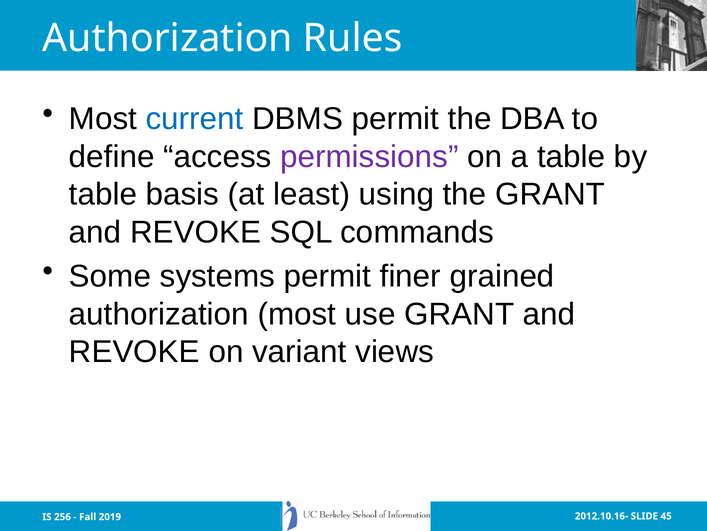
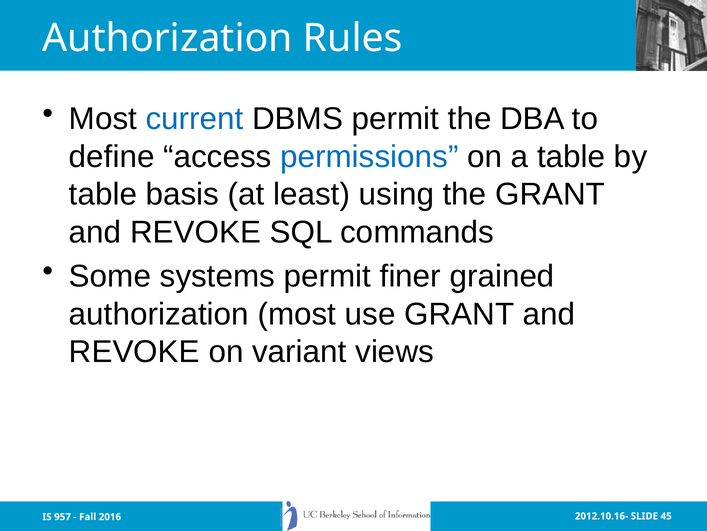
permissions colour: purple -> blue
256: 256 -> 957
2019: 2019 -> 2016
